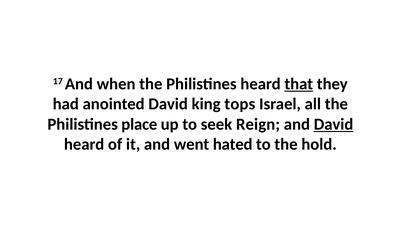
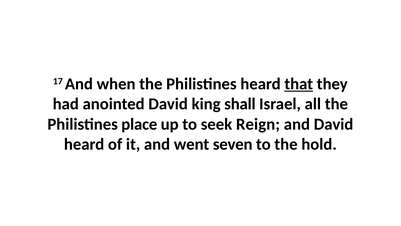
tops: tops -> shall
David at (334, 124) underline: present -> none
hated: hated -> seven
